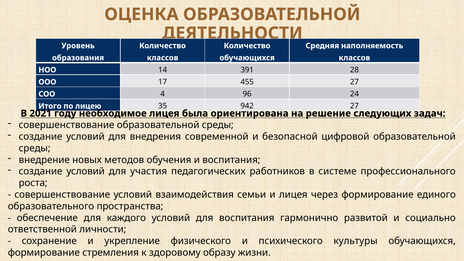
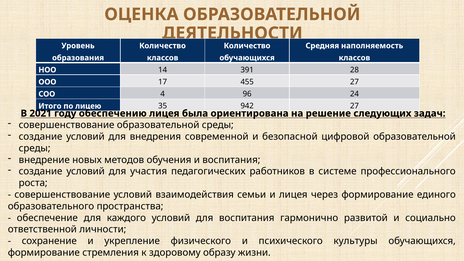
необходимое: необходимое -> обеспечению
